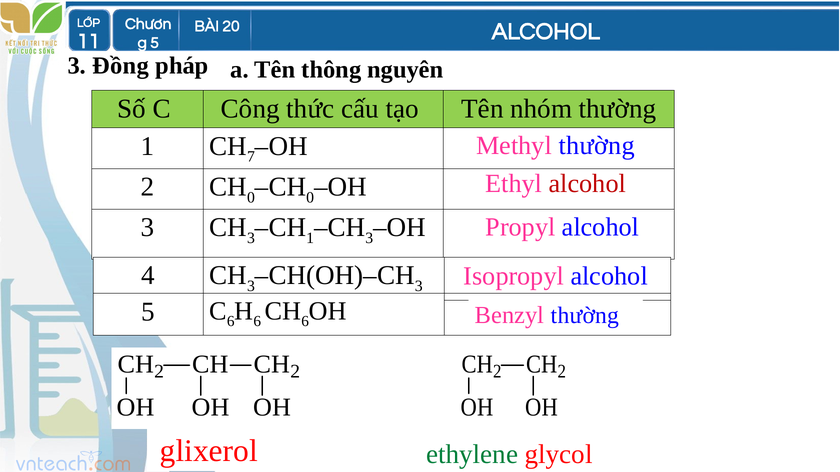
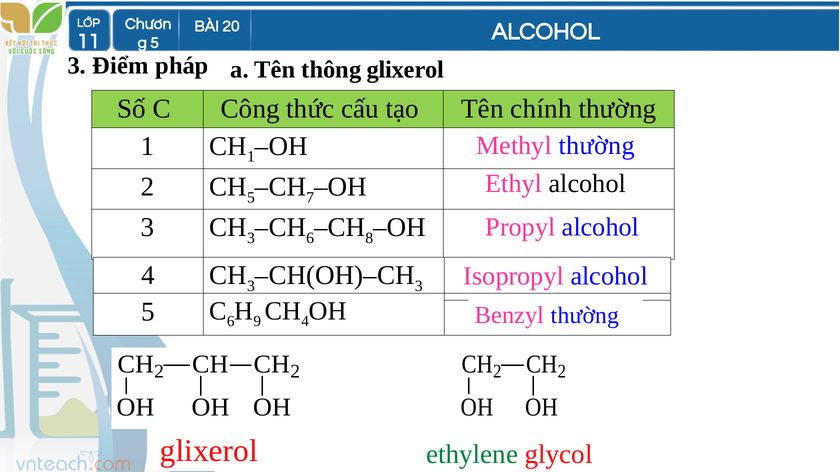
Đồng: Đồng -> Điểm
thông nguyên: nguyên -> glixerol
nhóm: nhóm -> chính
7 at (251, 157): 7 -> 1
alcohol at (587, 184) colour: red -> black
0 at (251, 198): 0 -> 5
0 at (310, 198): 0 -> 7
1 at (310, 238): 1 -> 6
3 at (369, 238): 3 -> 8
6 at (257, 322): 6 -> 9
6 at (305, 322): 6 -> 4
